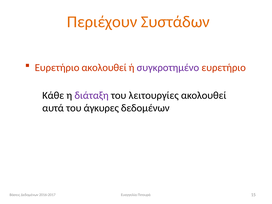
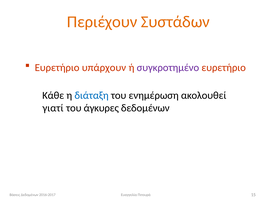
Ευρετήριο ακολουθεί: ακολουθεί -> υπάρχουν
διάταξη colour: purple -> blue
λειτουργίες: λειτουργίες -> ενημέρωση
αυτά: αυτά -> γιατί
